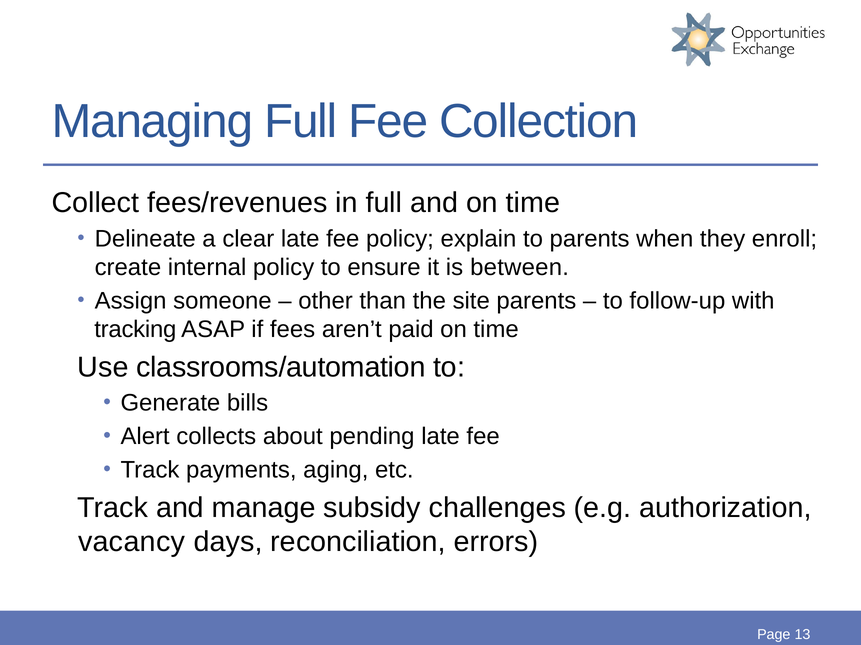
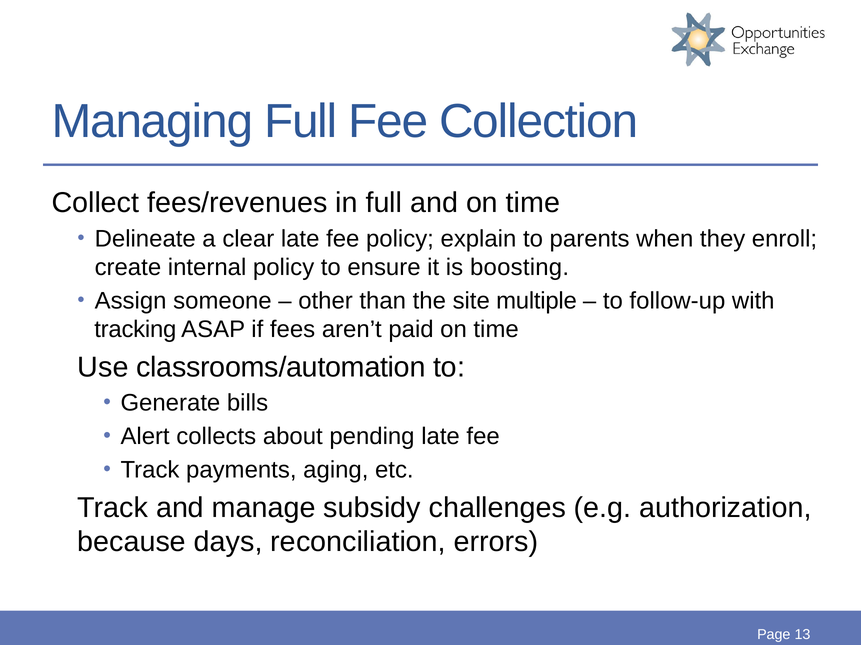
between: between -> boosting
site parents: parents -> multiple
vacancy: vacancy -> because
